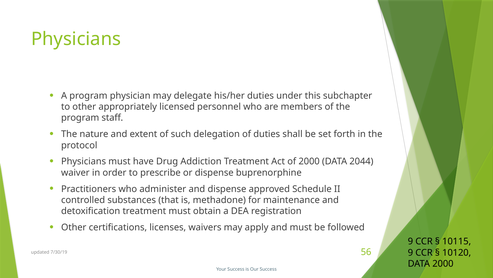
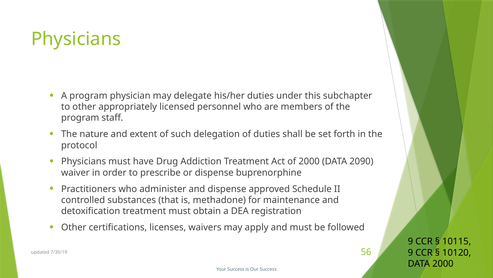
2044: 2044 -> 2090
